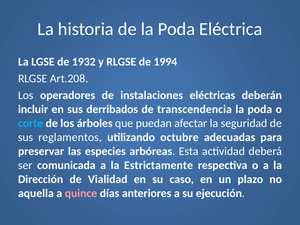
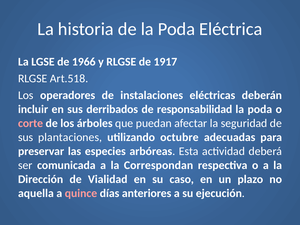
1932: 1932 -> 1966
1994: 1994 -> 1917
Art.208: Art.208 -> Art.518
transcendencia: transcendencia -> responsabilidad
corte colour: light blue -> pink
reglamentos: reglamentos -> plantaciones
Estrictamente: Estrictamente -> Correspondan
